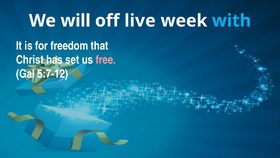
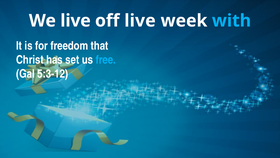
We will: will -> live
free colour: pink -> light blue
5:7-12: 5:7-12 -> 5:3-12
